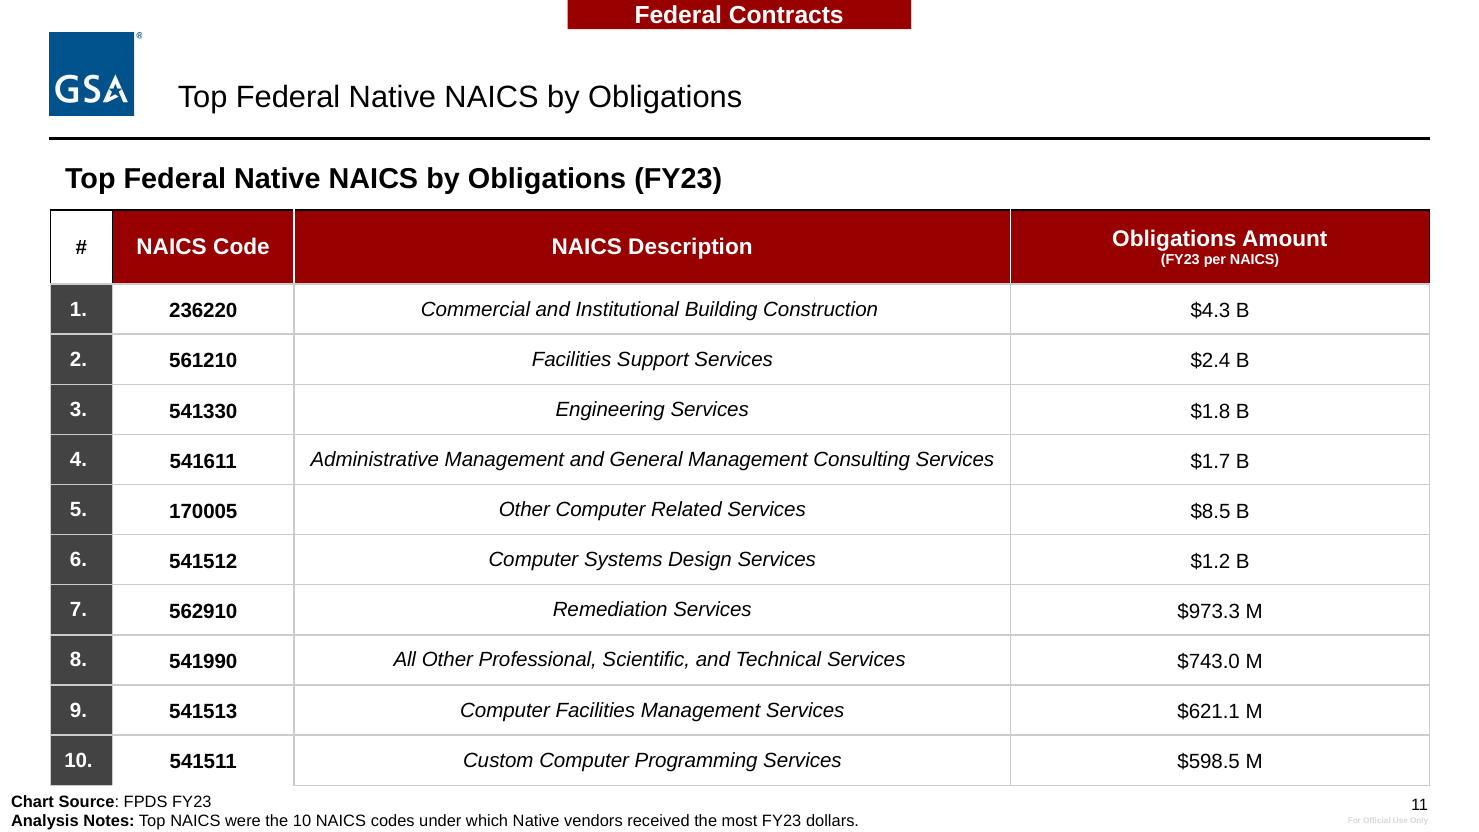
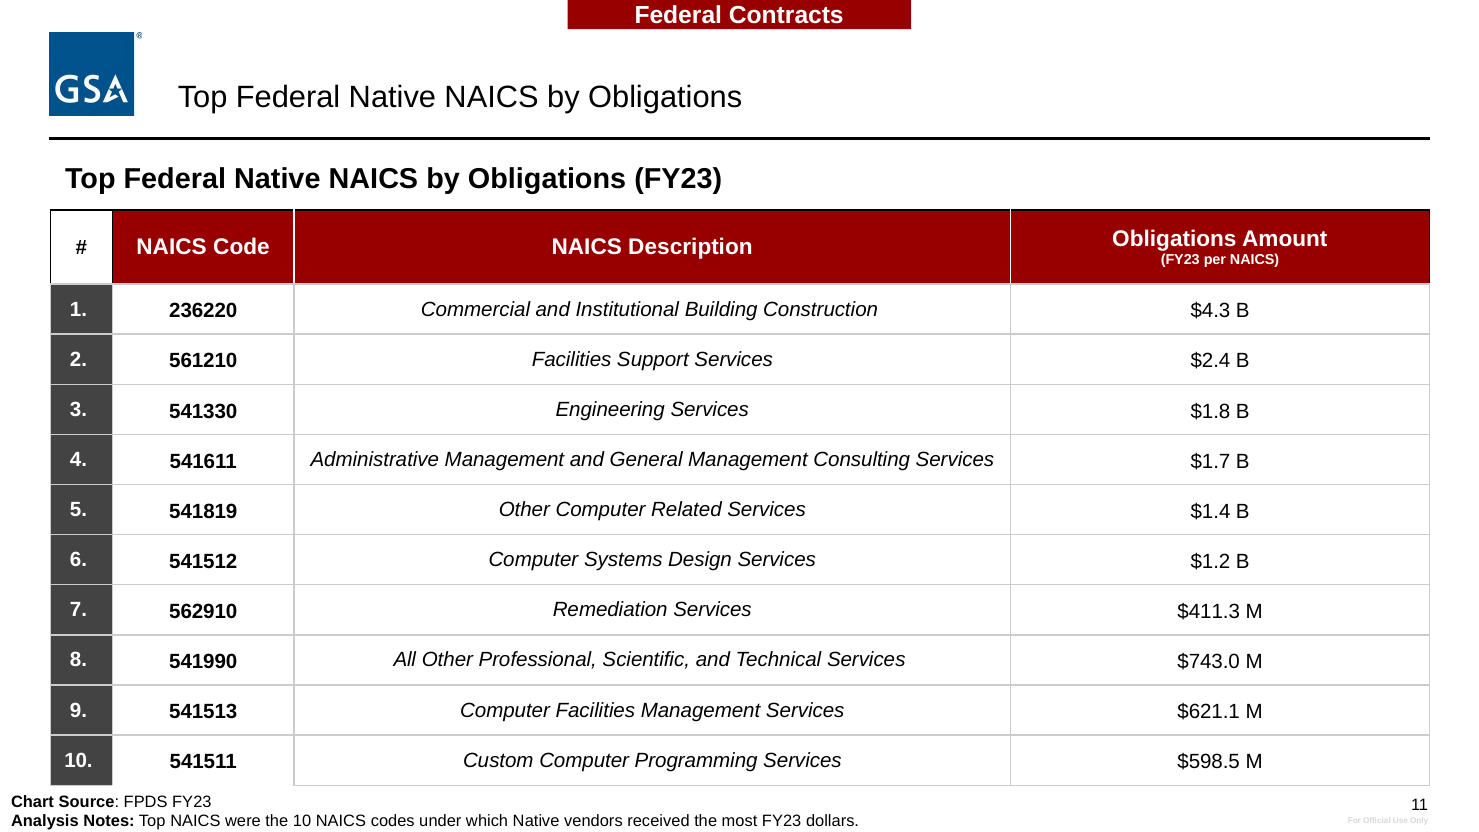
170005: 170005 -> 541819
$8.5: $8.5 -> $1.4
$973.3: $973.3 -> $411.3
